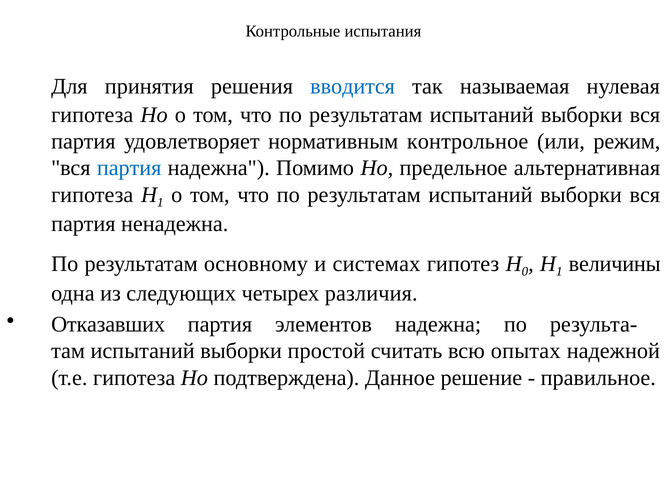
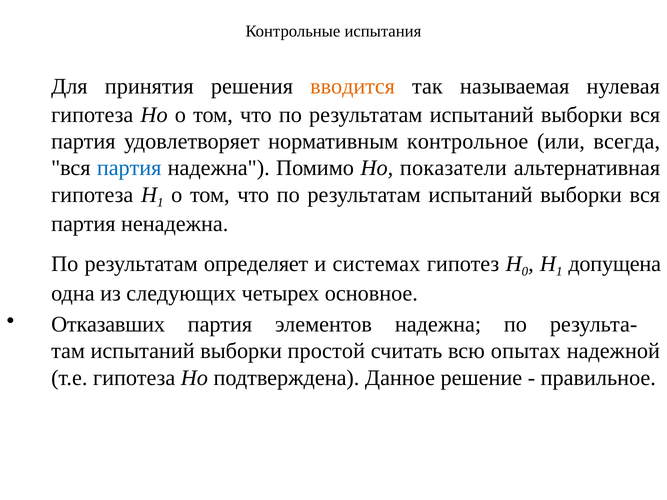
вводится colour: blue -> orange
режим: режим -> всегда
предельное: предельное -> показатели
основному: основному -> определяет
величины: величины -> допущена
различия: различия -> основное
